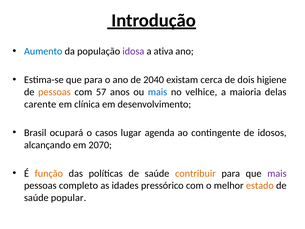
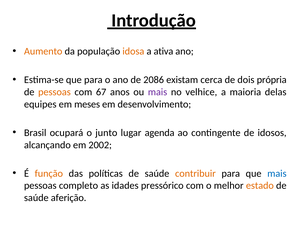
Aumento colour: blue -> orange
idosa colour: purple -> orange
2040: 2040 -> 2086
higiene: higiene -> própria
57: 57 -> 67
mais at (158, 92) colour: blue -> purple
carente: carente -> equipes
clínica: clínica -> meses
casos: casos -> junto
2070: 2070 -> 2002
mais at (277, 173) colour: purple -> blue
popular: popular -> aferição
